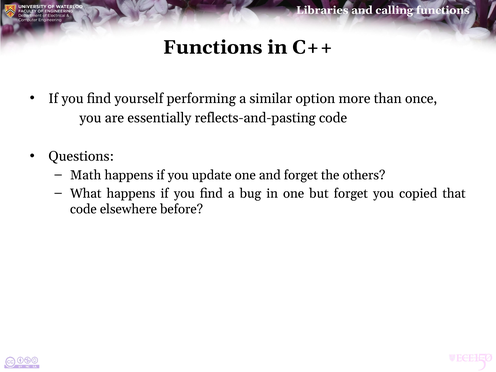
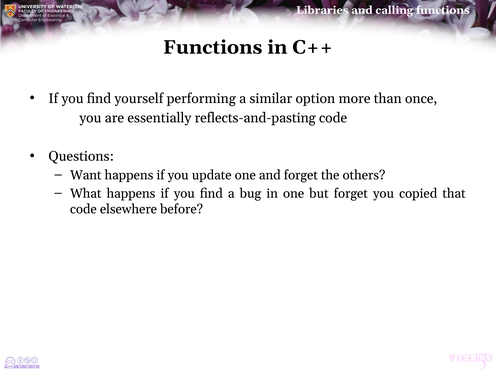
Math: Math -> Want
